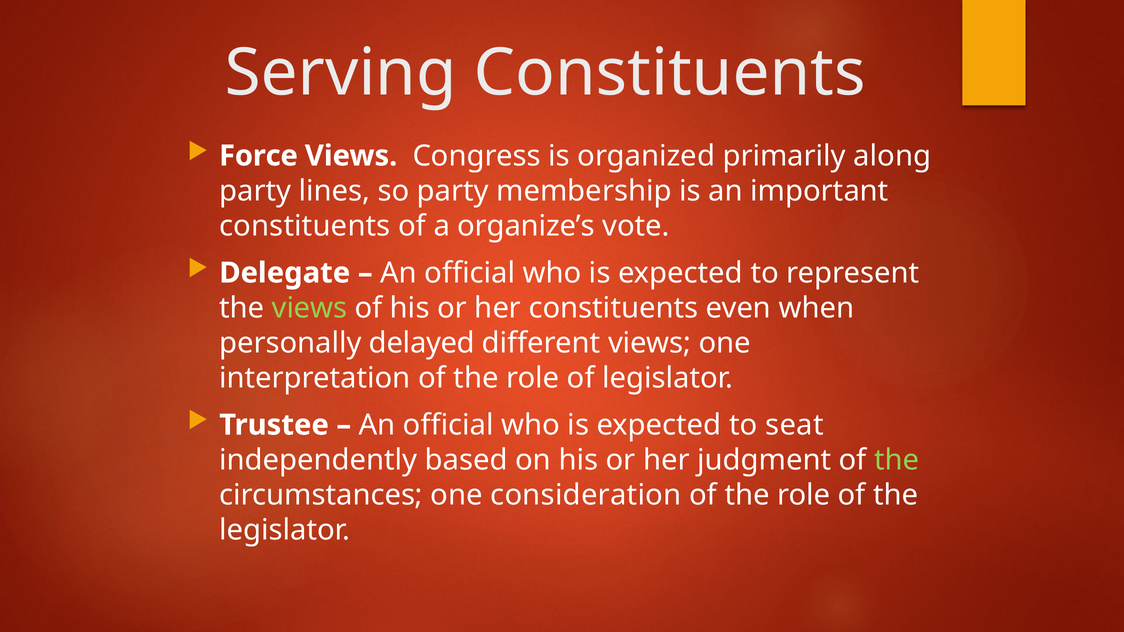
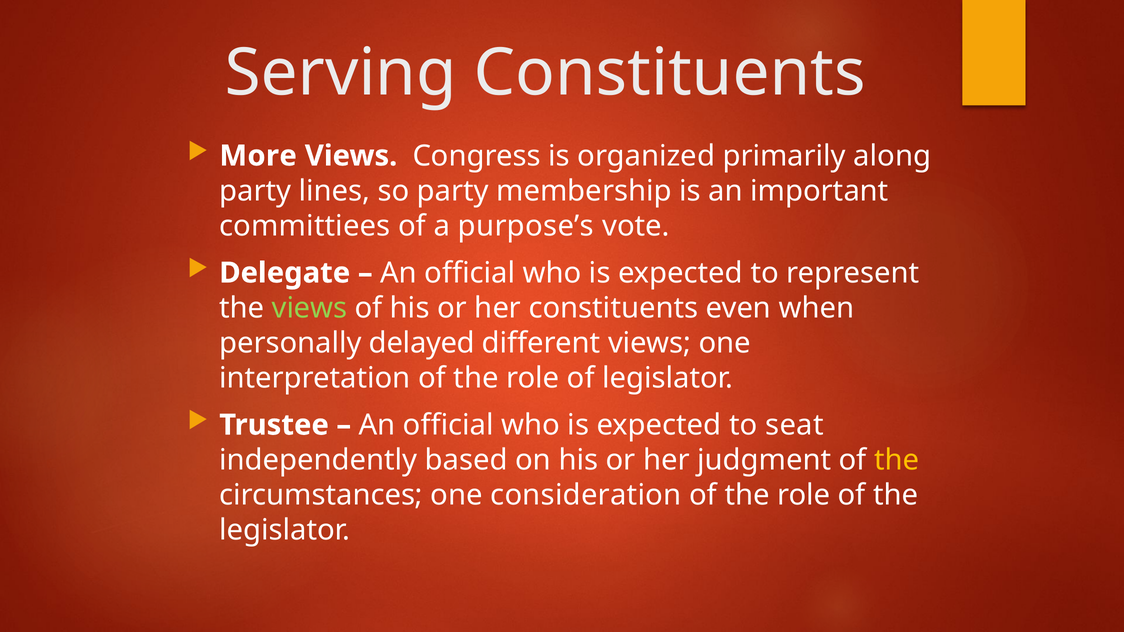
Force: Force -> More
constituents at (305, 226): constituents -> committiees
organize’s: organize’s -> purpose’s
the at (897, 460) colour: light green -> yellow
